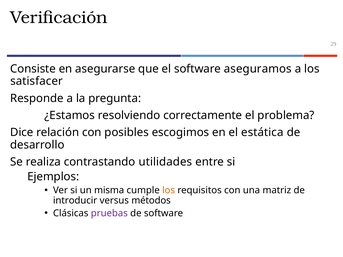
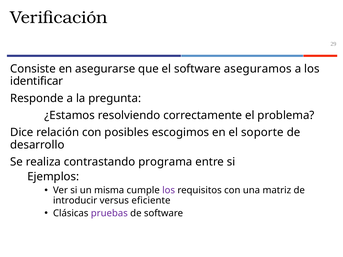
satisfacer: satisfacer -> identificar
estática: estática -> soporte
utilidades: utilidades -> programa
los at (169, 190) colour: orange -> purple
métodos: métodos -> eficiente
